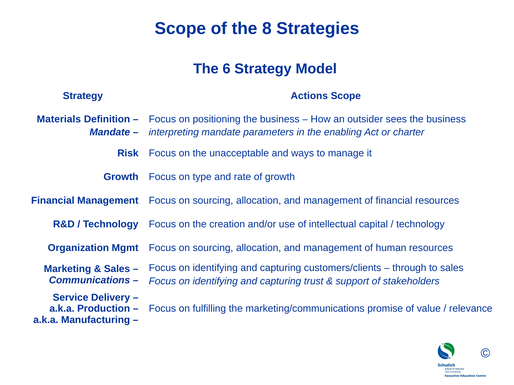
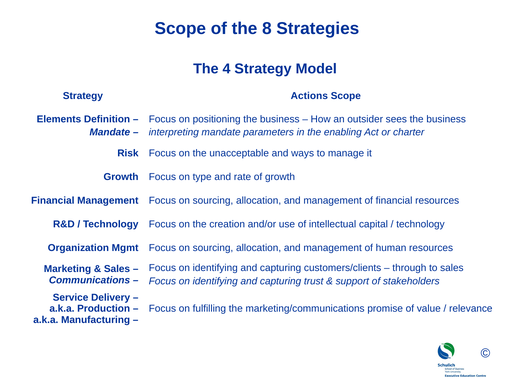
6: 6 -> 4
Materials: Materials -> Elements
